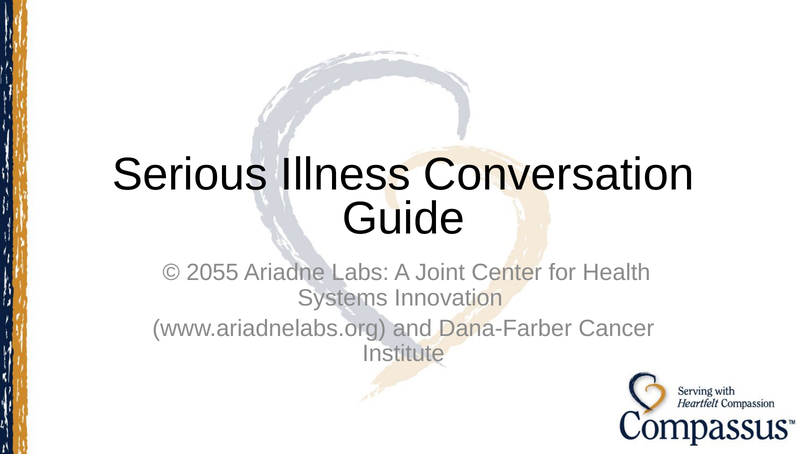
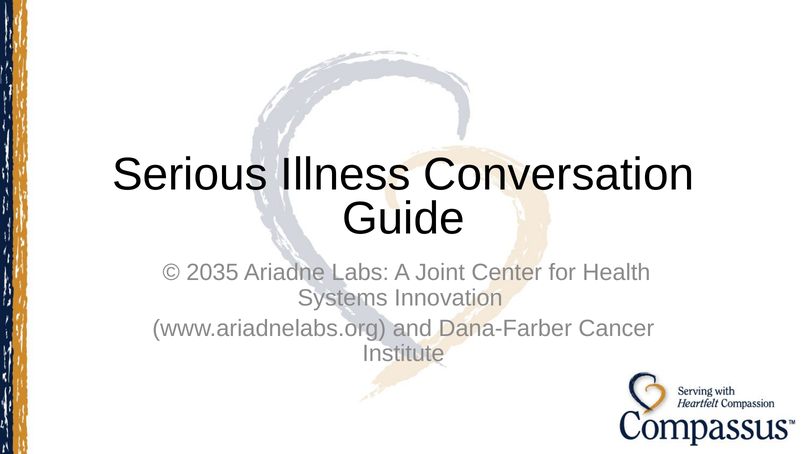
2055: 2055 -> 2035
